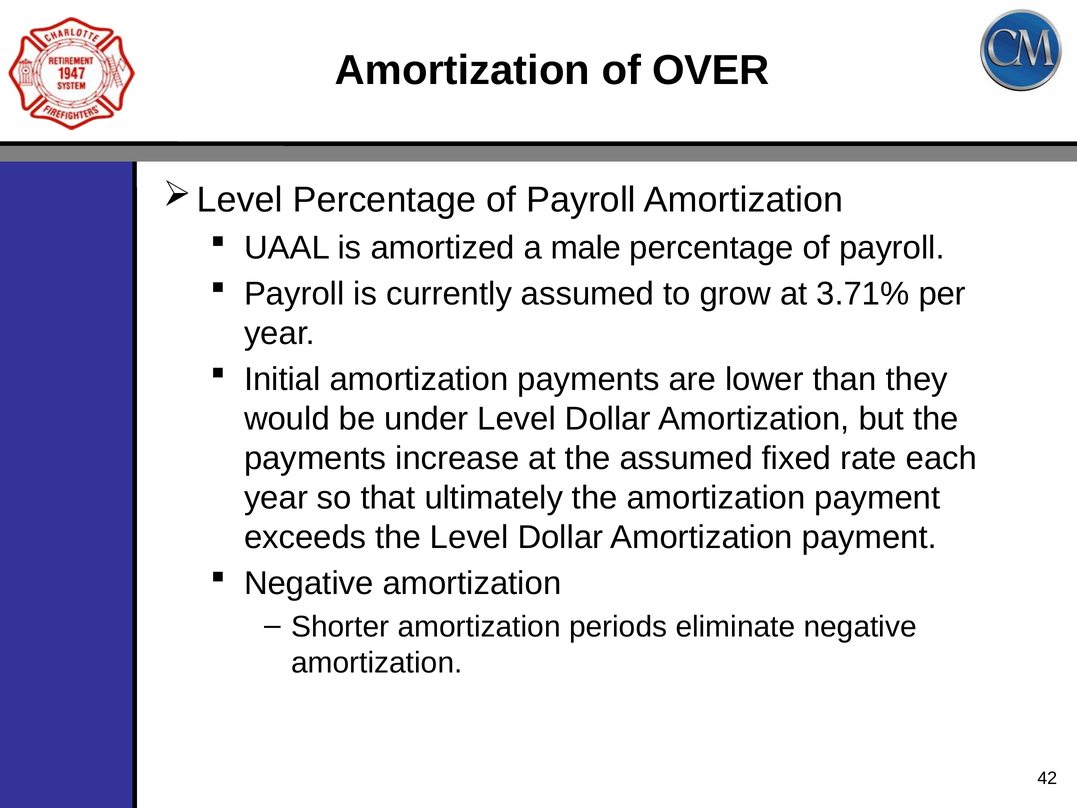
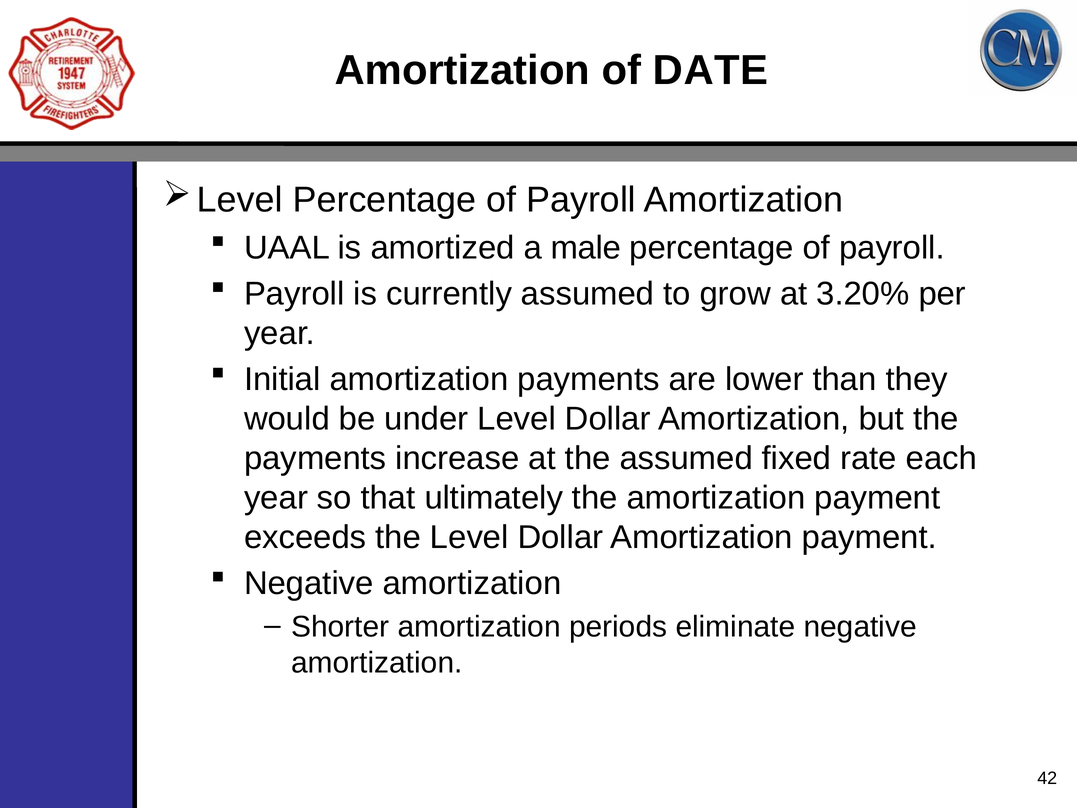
OVER: OVER -> DATE
3.71%: 3.71% -> 3.20%
